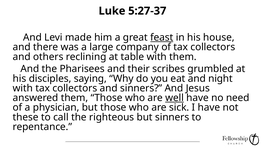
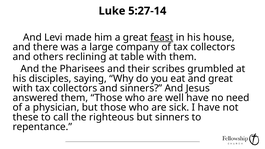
5:27-37: 5:27-37 -> 5:27-14
and night: night -> great
well underline: present -> none
